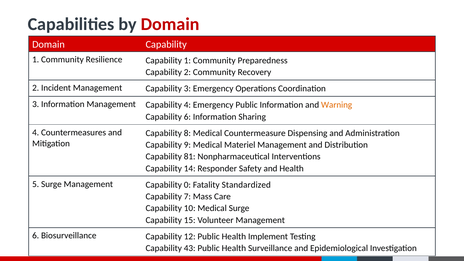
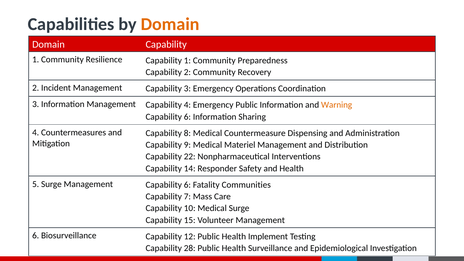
Domain at (170, 24) colour: red -> orange
81: 81 -> 22
Management Capability 0: 0 -> 6
Standardized: Standardized -> Communities
43: 43 -> 28
